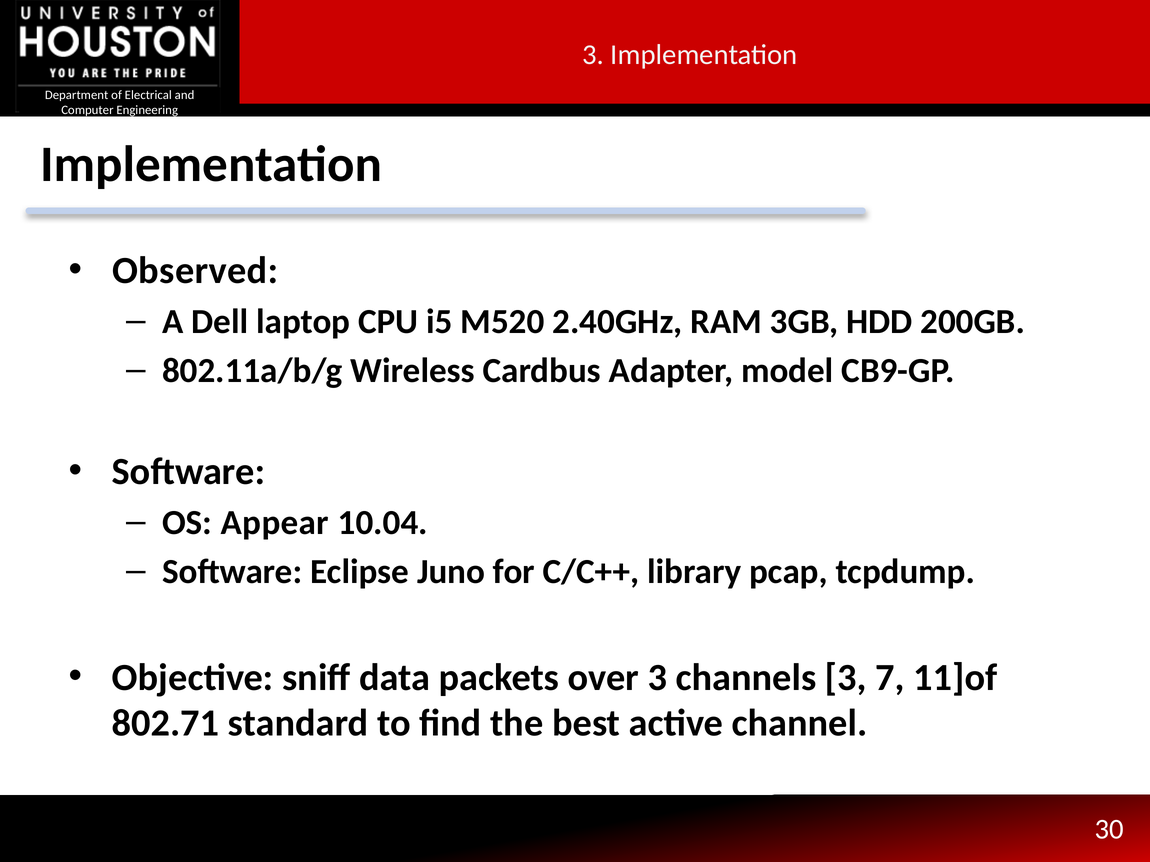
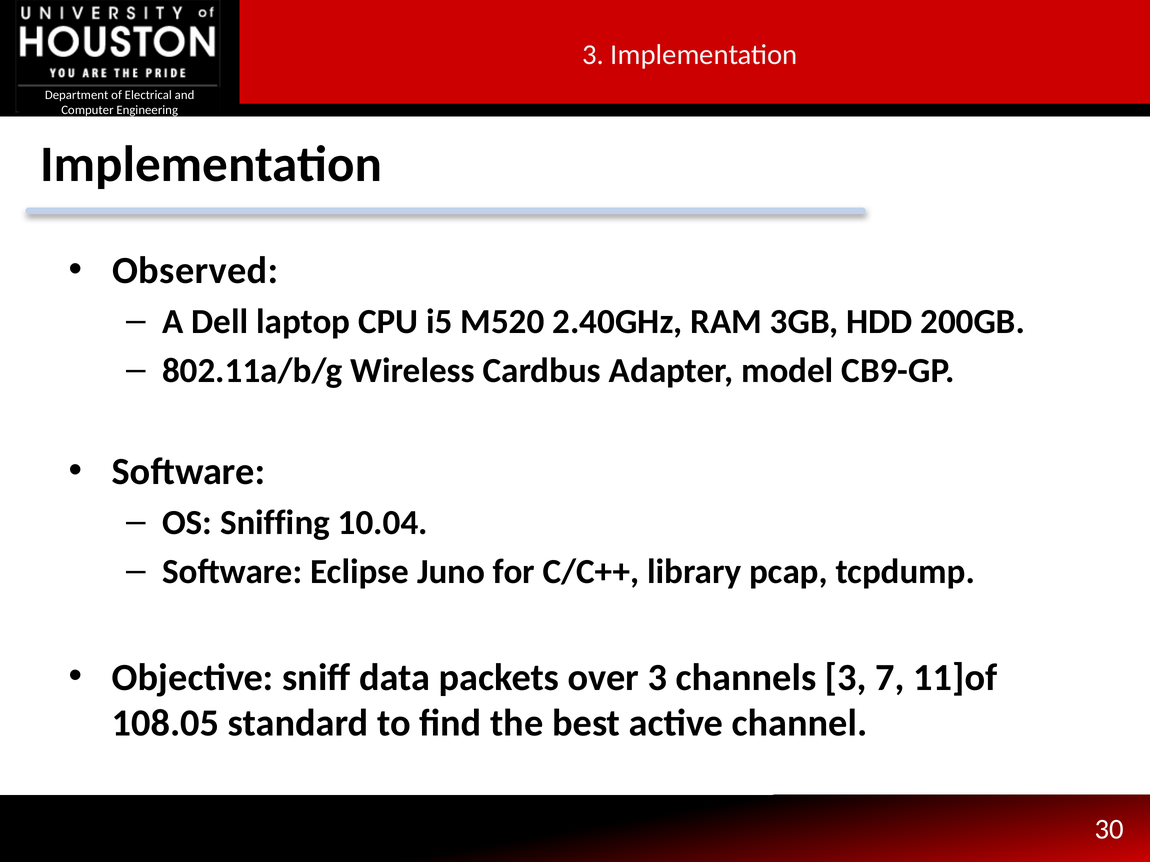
Appear: Appear -> Sniffing
802.71: 802.71 -> 108.05
